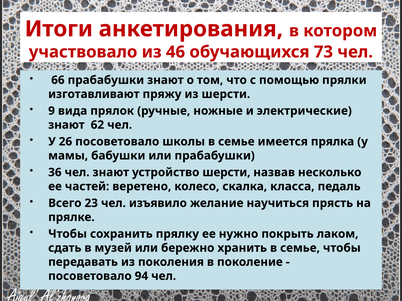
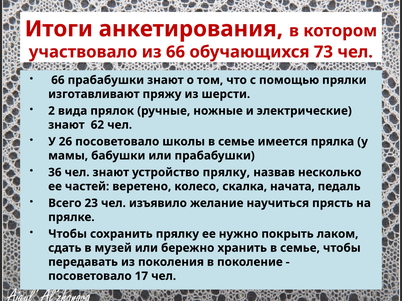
из 46: 46 -> 66
9: 9 -> 2
устройство шерсти: шерсти -> прялку
класса: класса -> начата
94: 94 -> 17
